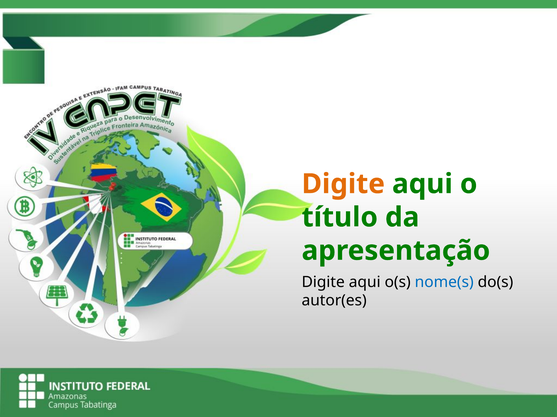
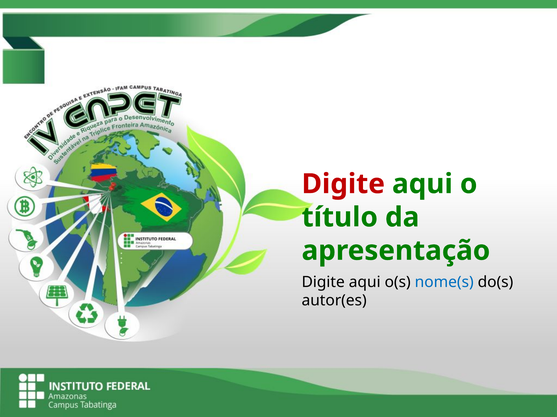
Digite at (343, 184) colour: orange -> red
